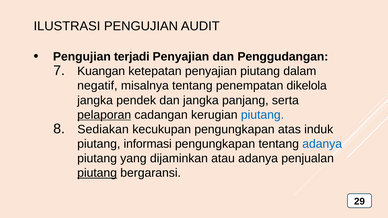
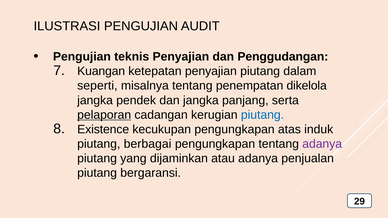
terjadi: terjadi -> teknis
negatif: negatif -> seperti
Sediakan: Sediakan -> Existence
informasi: informasi -> berbagai
adanya at (322, 144) colour: blue -> purple
piutang at (97, 173) underline: present -> none
